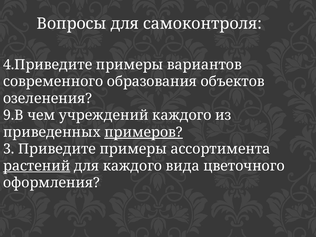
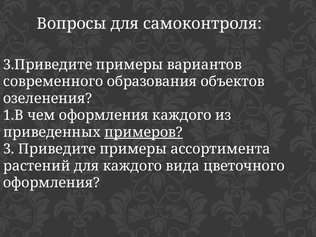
4.Приведите: 4.Приведите -> 3.Приведите
9.В: 9.В -> 1.В
чем учреждений: учреждений -> оформления
растений underline: present -> none
